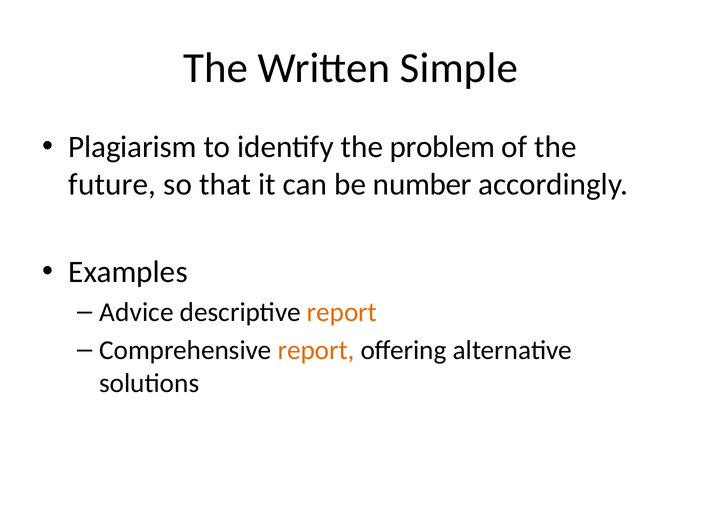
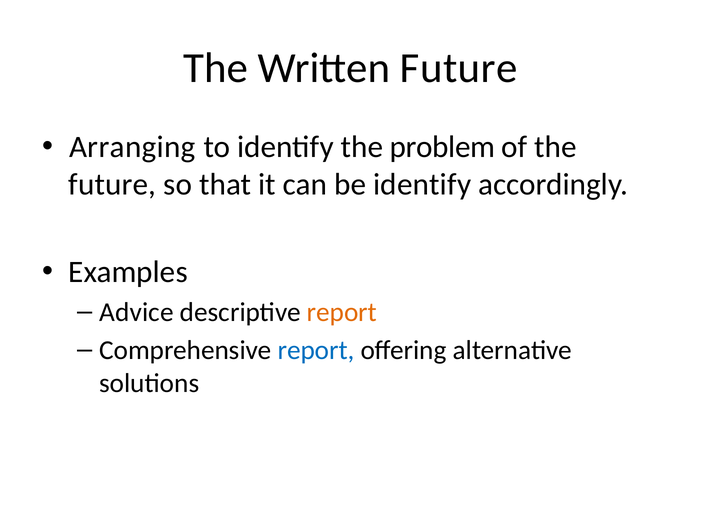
Written Simple: Simple -> Future
Plagiarism: Plagiarism -> Arranging
be number: number -> identify
report at (316, 351) colour: orange -> blue
